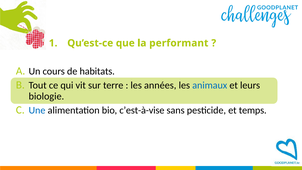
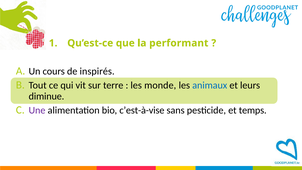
habitats: habitats -> inspirés
années: années -> monde
biologie: biologie -> diminue
Une colour: blue -> purple
